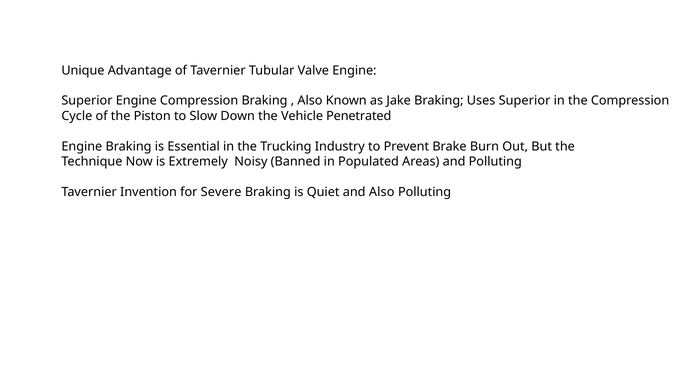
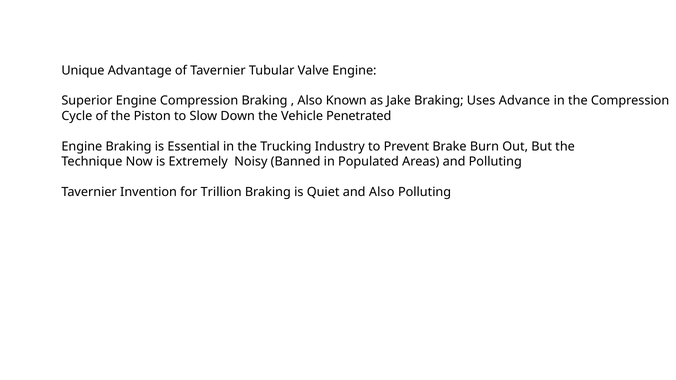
Uses Superior: Superior -> Advance
Severe: Severe -> Trillion
